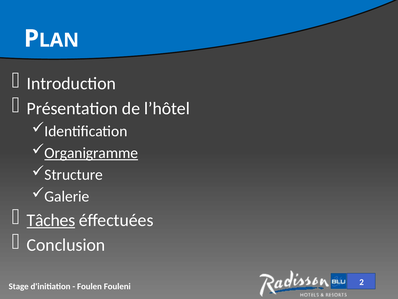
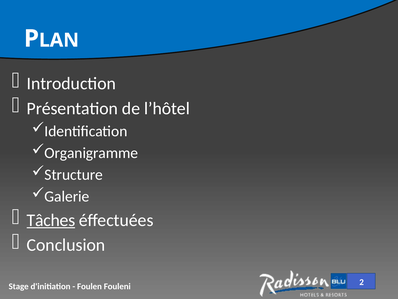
Organigramme underline: present -> none
